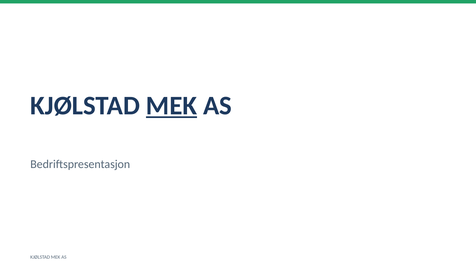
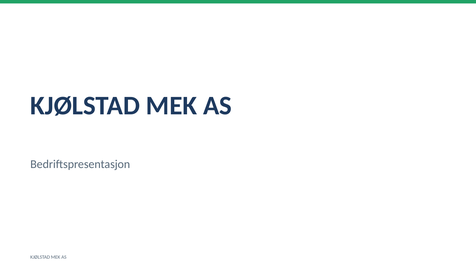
MEK at (171, 106) underline: present -> none
